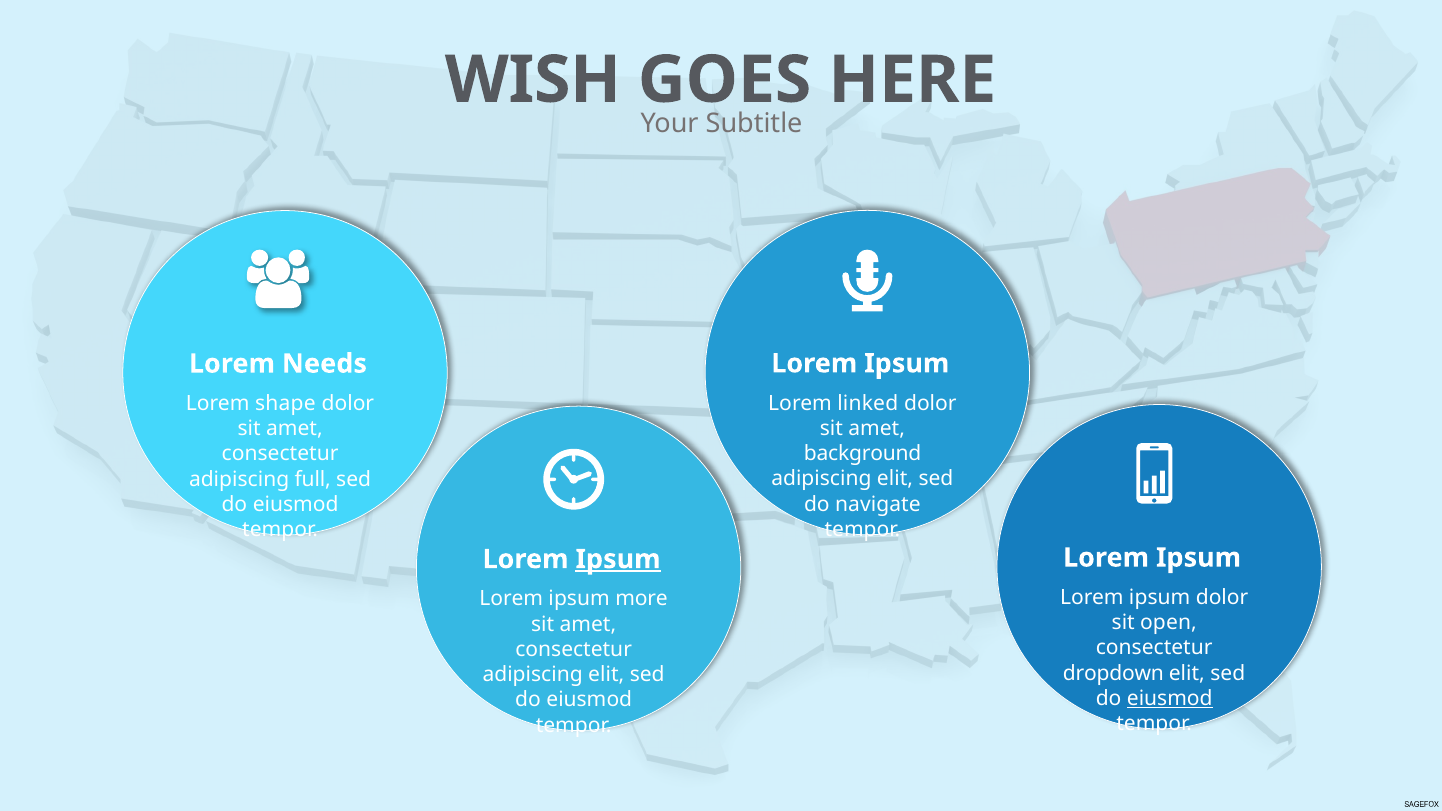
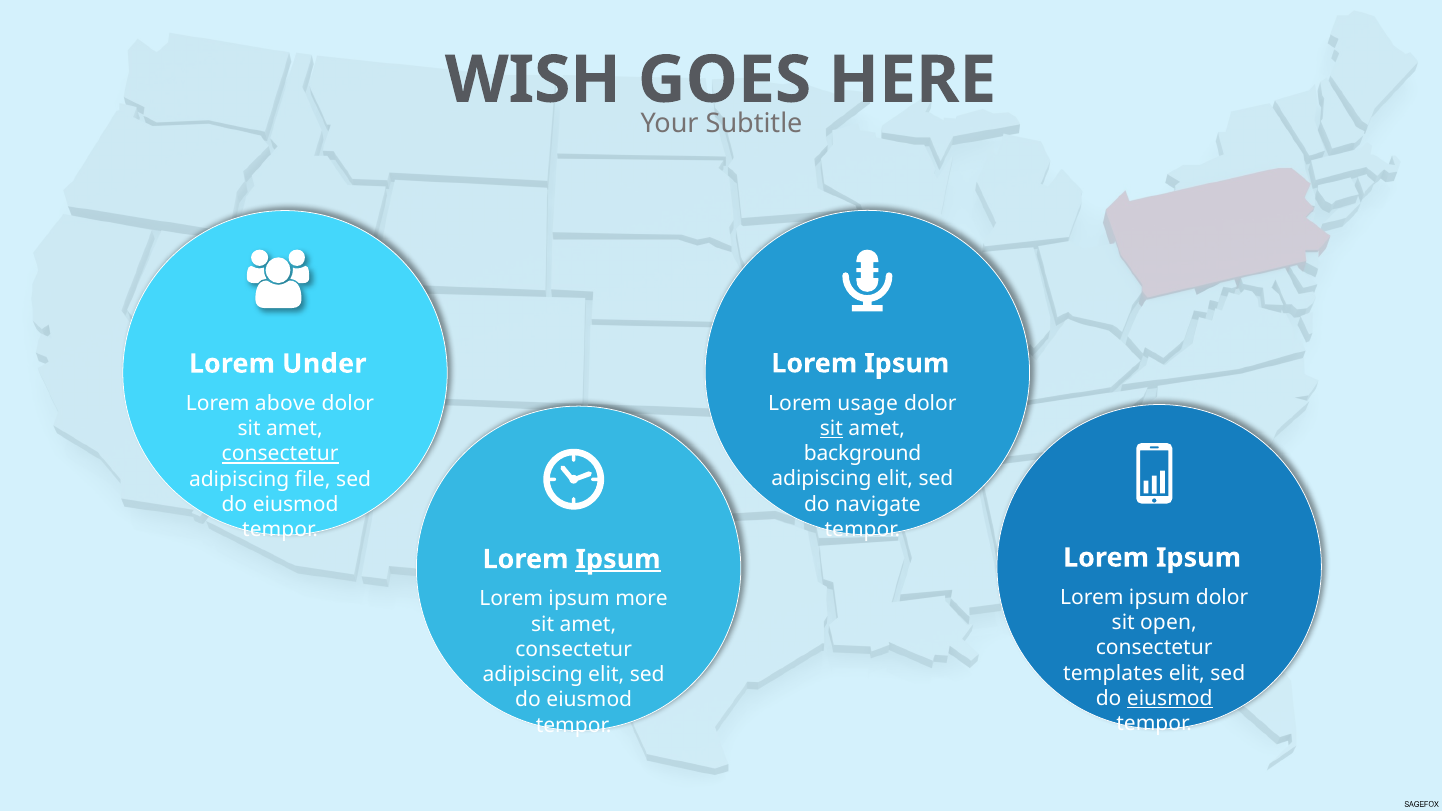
Needs: Needs -> Under
linked: linked -> usage
shape: shape -> above
sit at (831, 428) underline: none -> present
consectetur at (280, 454) underline: none -> present
full: full -> file
dropdown: dropdown -> templates
